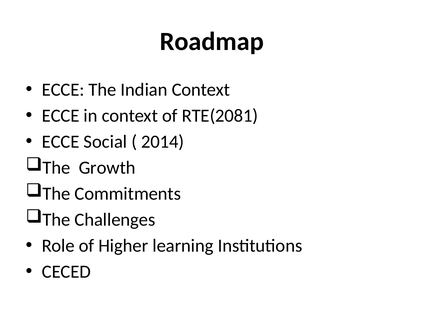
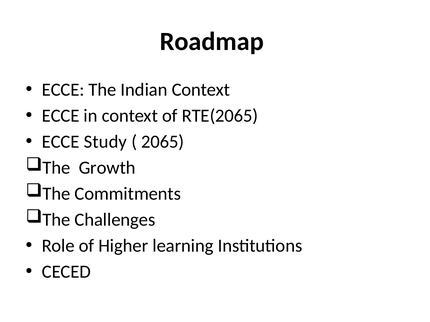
RTE(2081: RTE(2081 -> RTE(2065
Social: Social -> Study
2014: 2014 -> 2065
